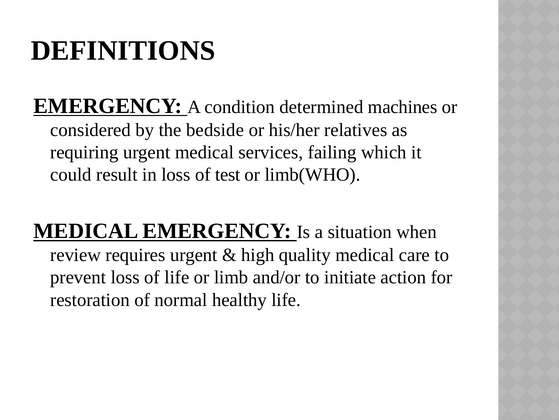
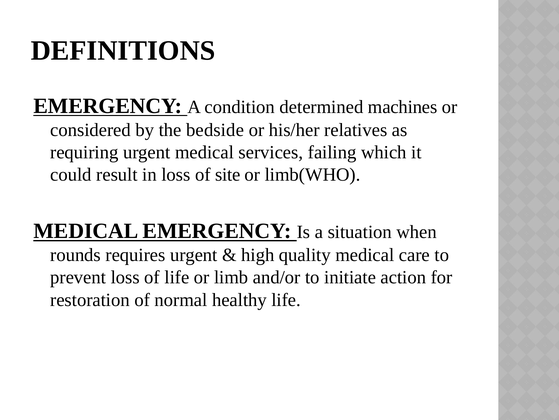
test: test -> site
review: review -> rounds
